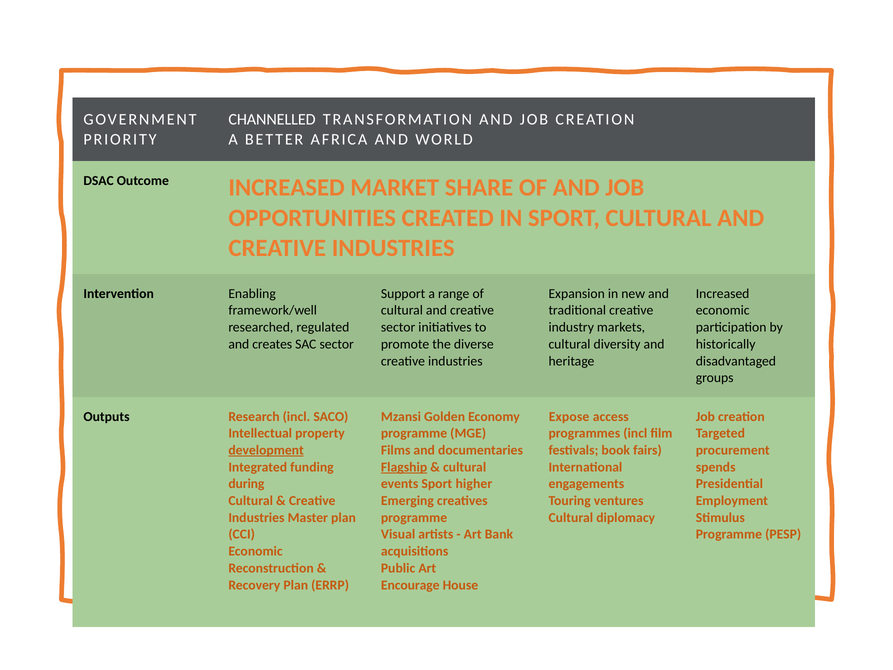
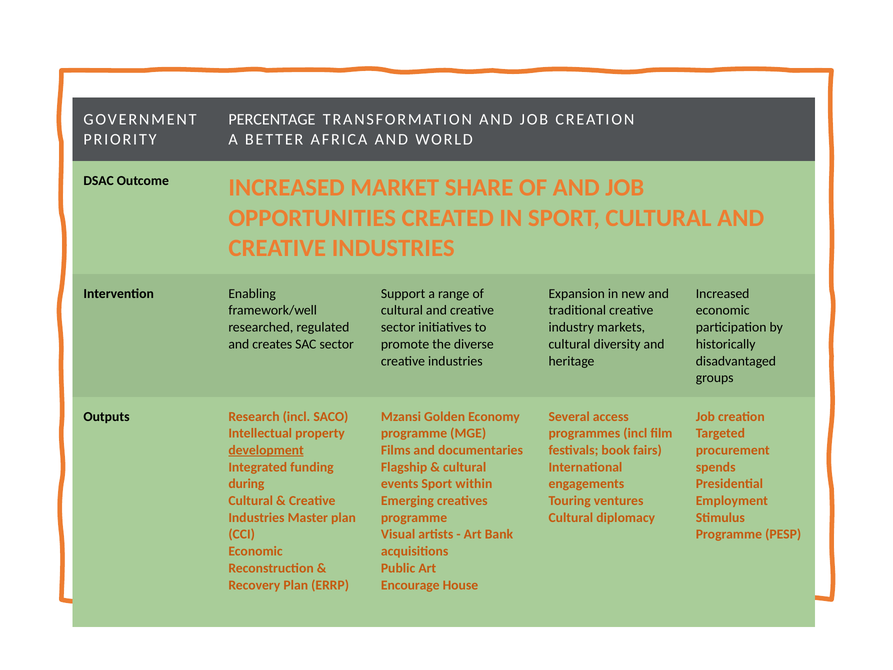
CHANNELLED: CHANNELLED -> PERCENTAGE
Expose: Expose -> Several
Flagship underline: present -> none
higher: higher -> within
